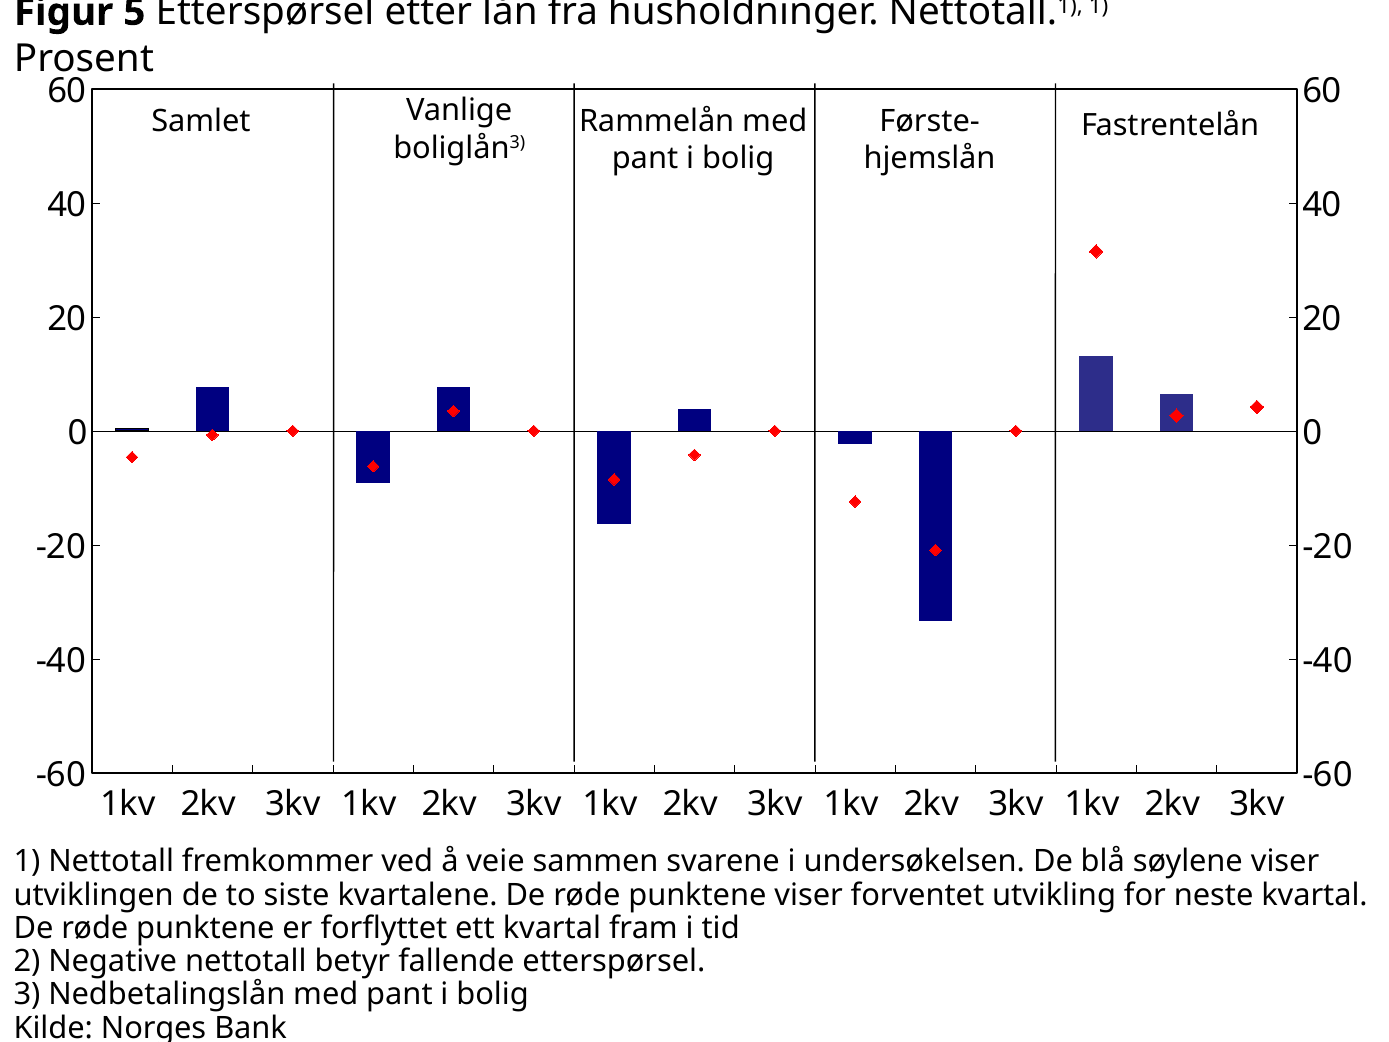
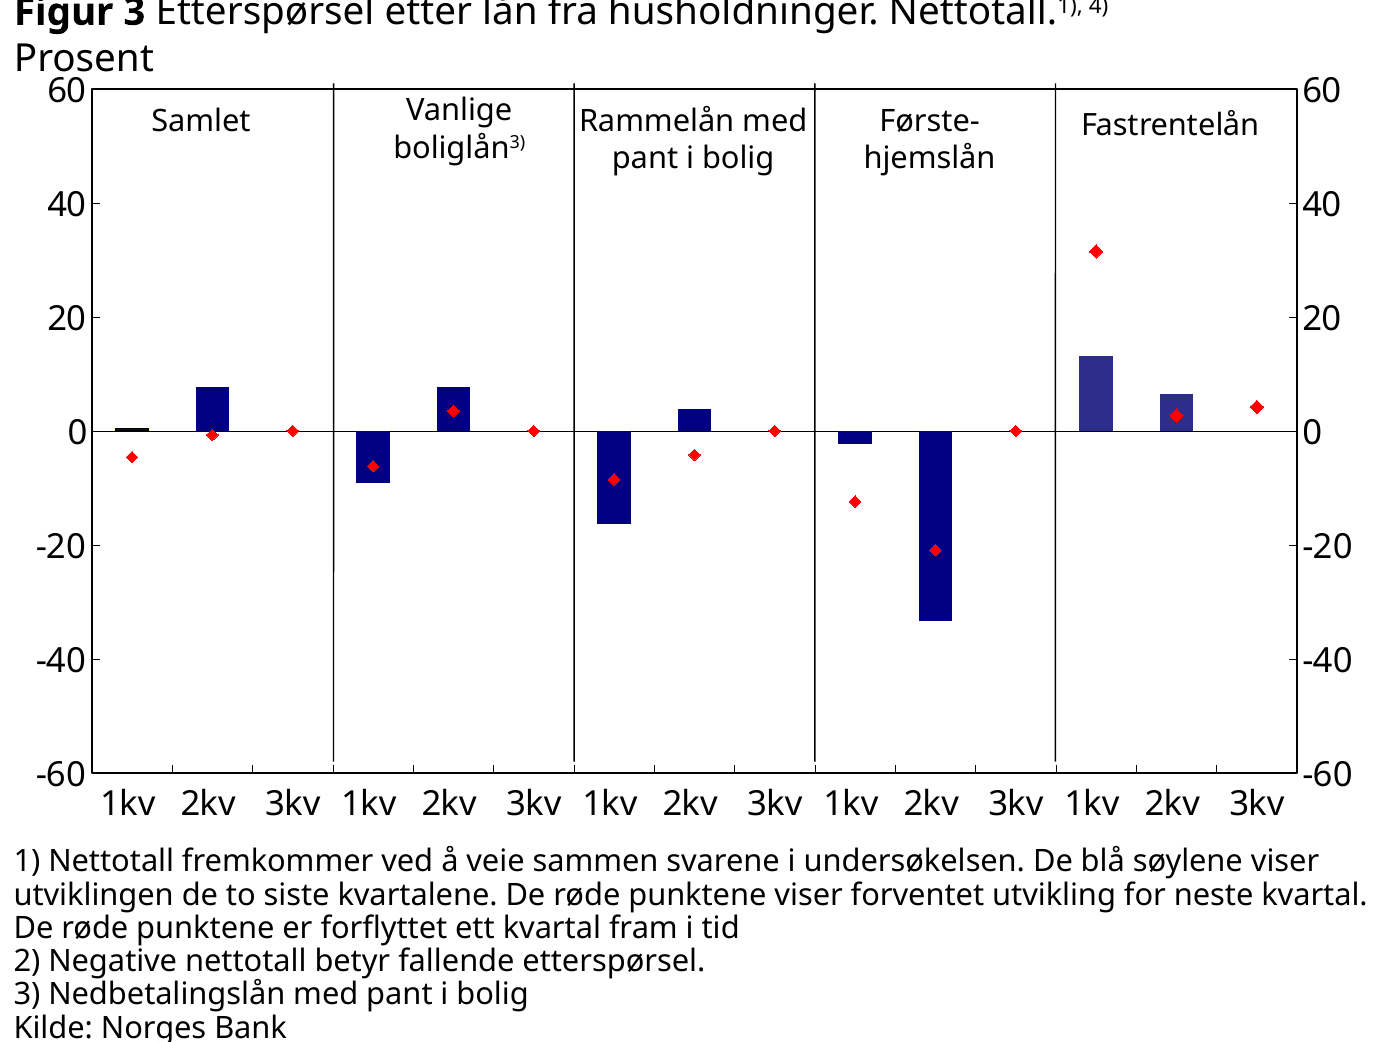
Figur 5: 5 -> 3
Nettotall.1 1: 1 -> 4
